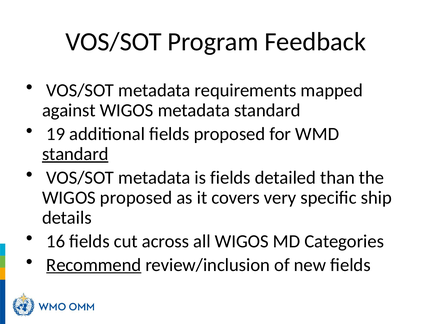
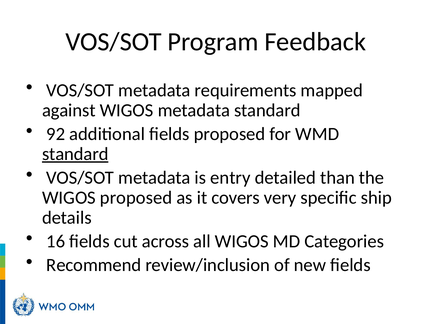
19: 19 -> 92
is fields: fields -> entry
Recommend underline: present -> none
